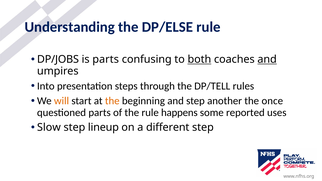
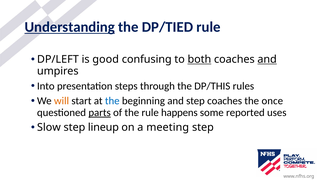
Understanding underline: none -> present
DP/ELSE: DP/ELSE -> DP/TIED
DP/JOBS: DP/JOBS -> DP/LEFT
is parts: parts -> good
DP/TELL: DP/TELL -> DP/THIS
the at (112, 101) colour: orange -> blue
step another: another -> coaches
parts at (100, 113) underline: none -> present
different: different -> meeting
